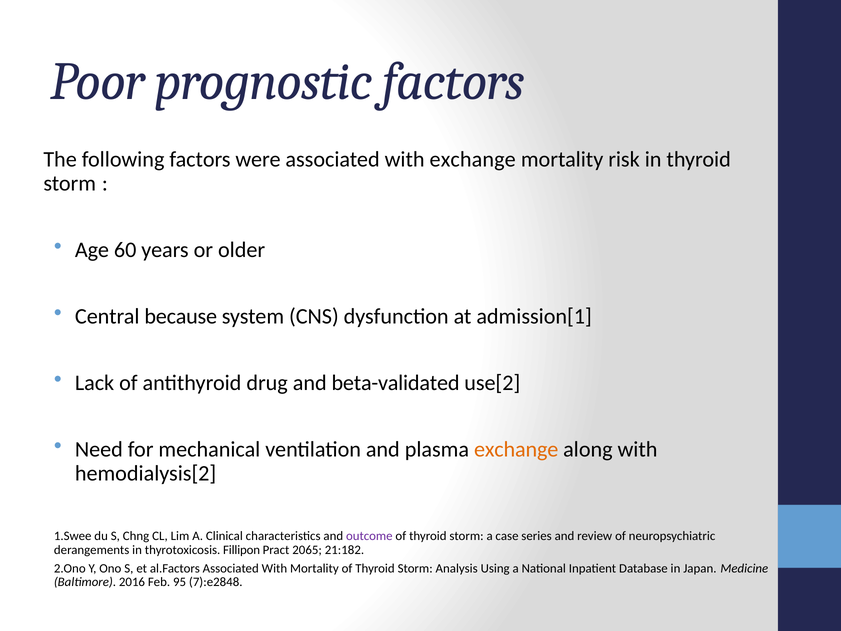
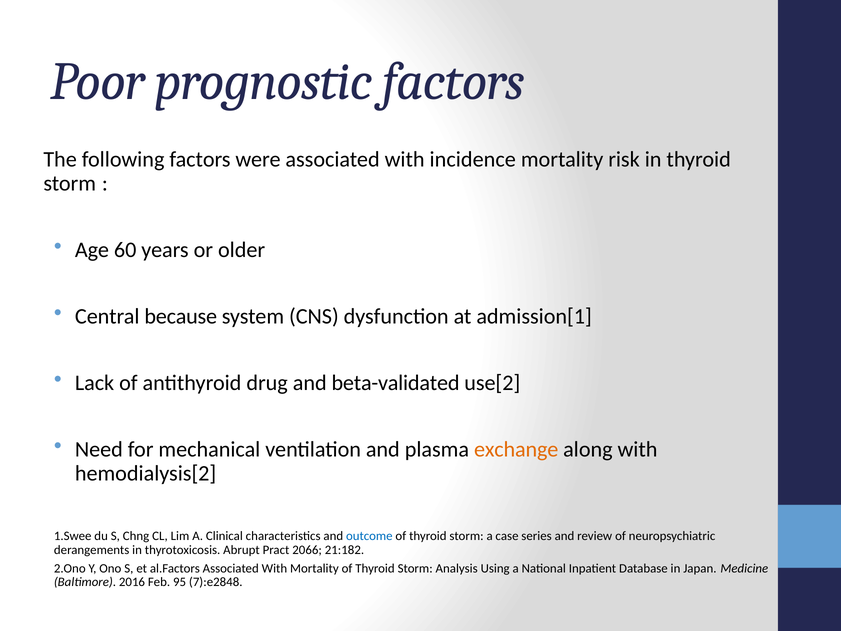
with exchange: exchange -> incidence
outcome colour: purple -> blue
Fillipon: Fillipon -> Abrupt
2065: 2065 -> 2066
